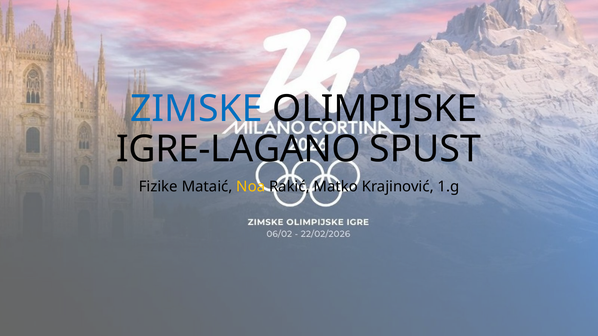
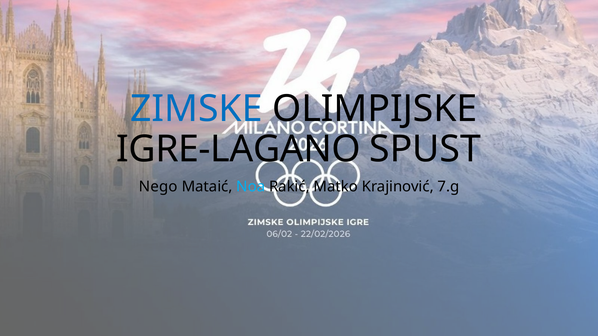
Fizike: Fizike -> Nego
Noa colour: yellow -> light blue
1.g: 1.g -> 7.g
